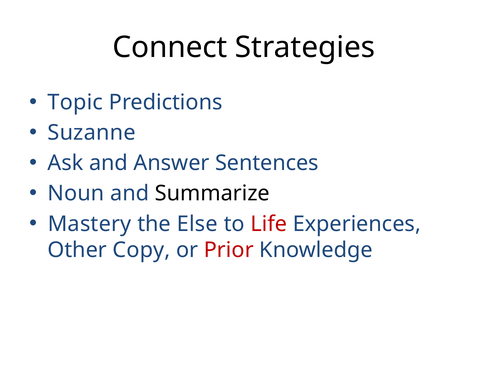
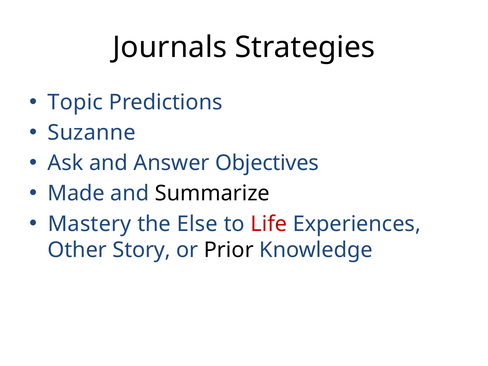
Connect: Connect -> Journals
Sentences: Sentences -> Objectives
Noun: Noun -> Made
Copy: Copy -> Story
Prior colour: red -> black
